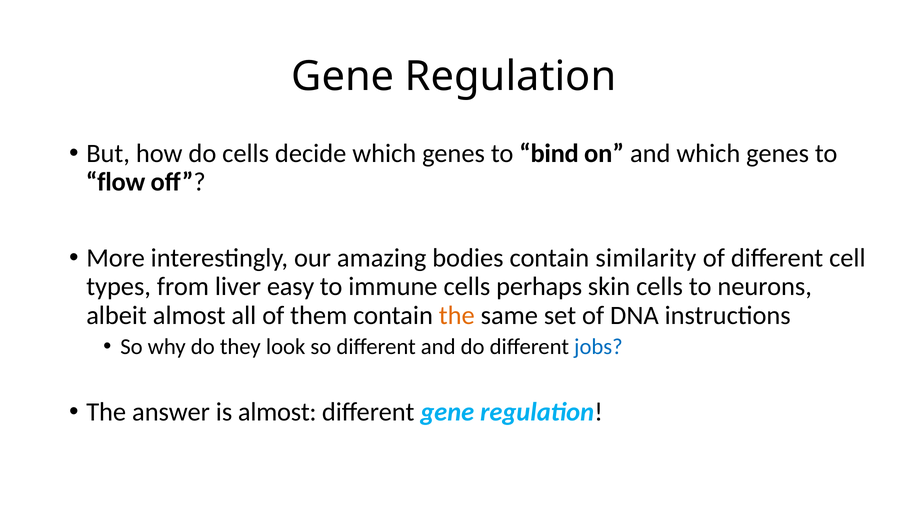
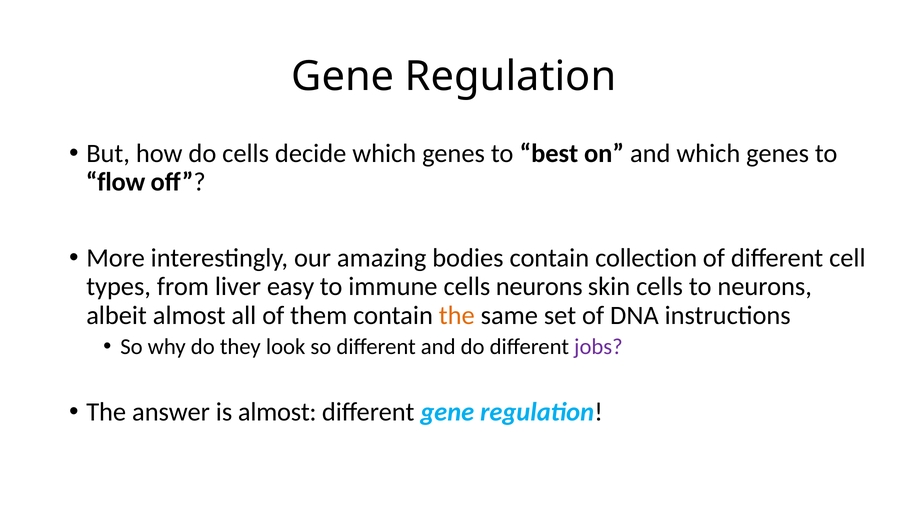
bind: bind -> best
similarity: similarity -> collection
cells perhaps: perhaps -> neurons
jobs colour: blue -> purple
